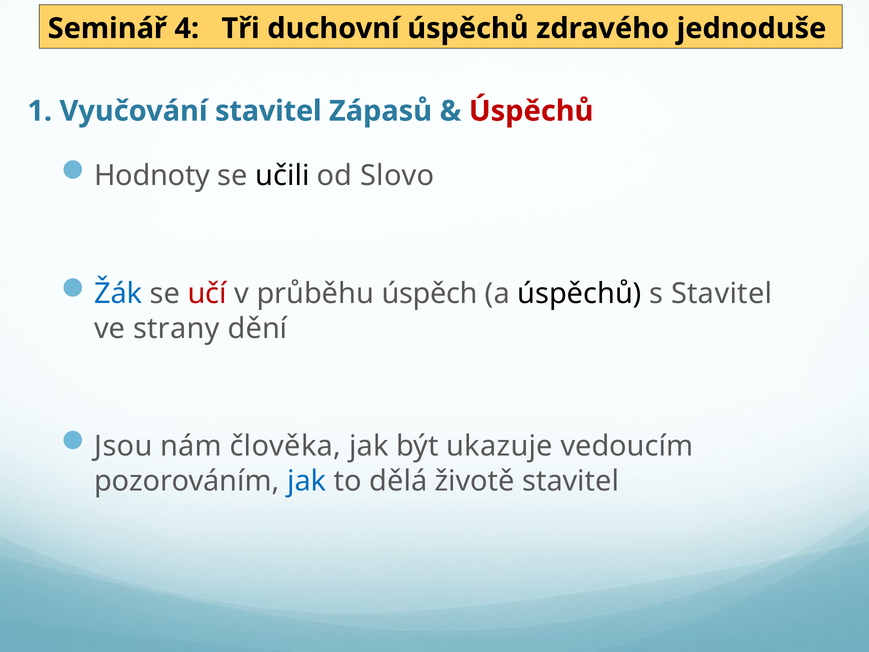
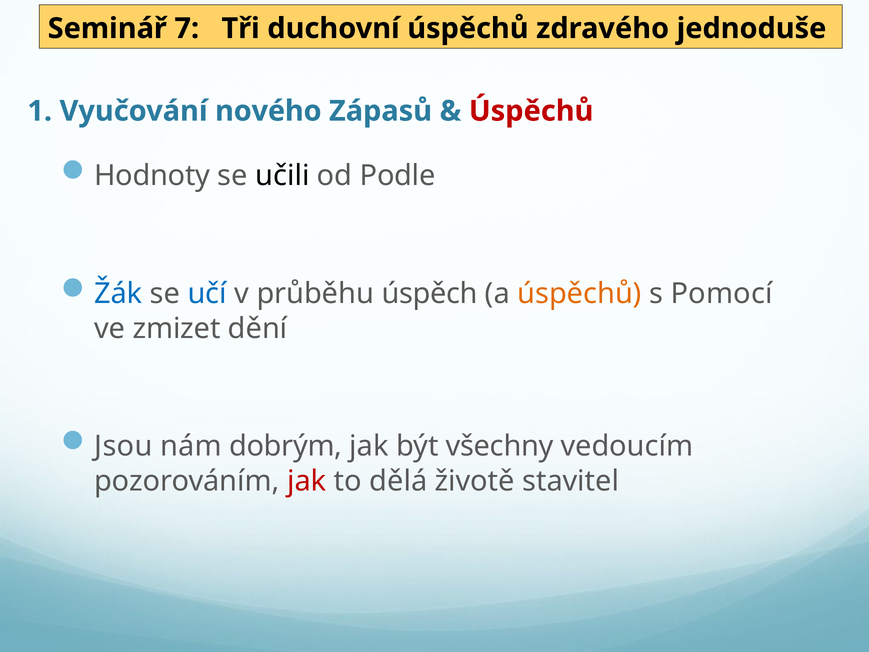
4: 4 -> 7
Vyučování stavitel: stavitel -> nového
Slovo: Slovo -> Podle
učí colour: red -> blue
úspěchů at (580, 294) colour: black -> orange
s Stavitel: Stavitel -> Pomocí
strany: strany -> zmizet
člověka: člověka -> dobrým
ukazuje: ukazuje -> všechny
jak at (307, 481) colour: blue -> red
